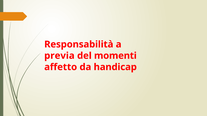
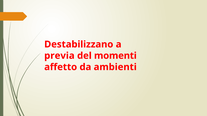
Responsabilità: Responsabilità -> Destabilizzano
handicap: handicap -> ambienti
